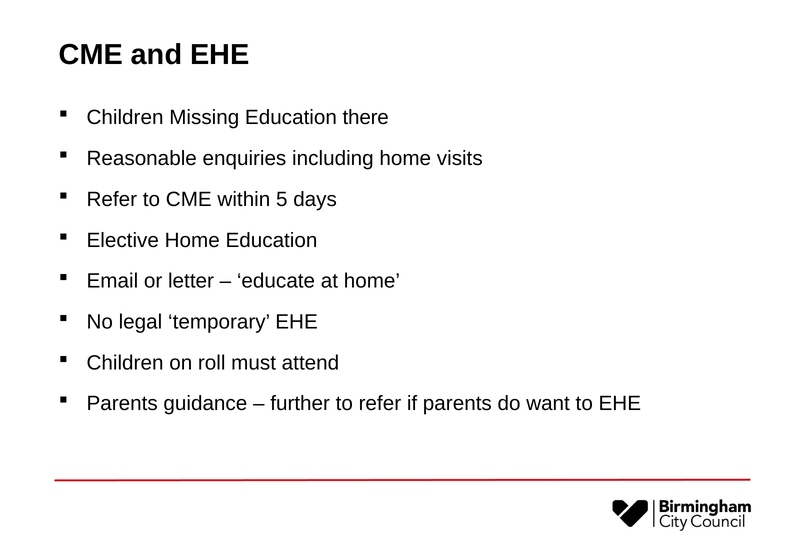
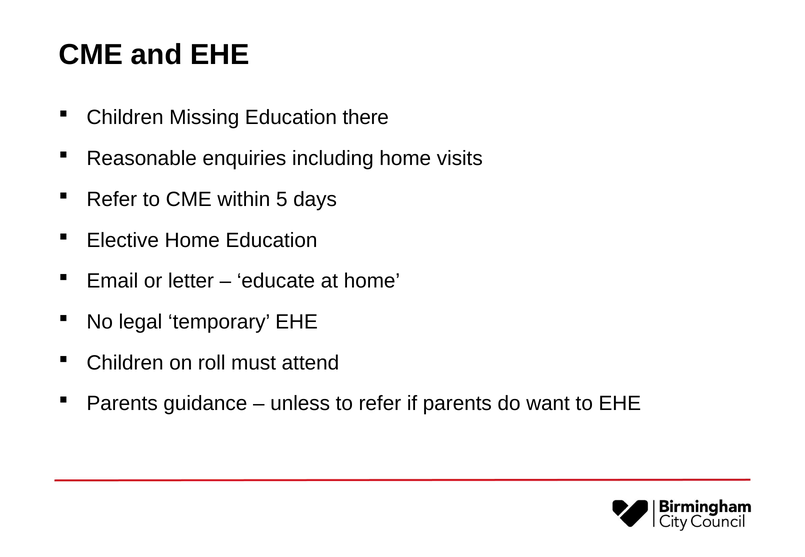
further: further -> unless
